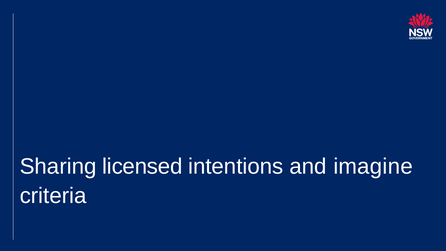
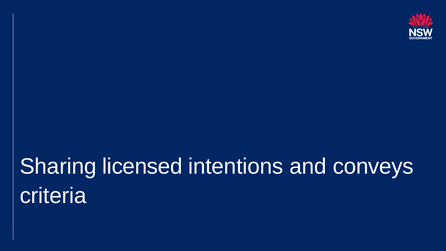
imagine: imagine -> conveys
